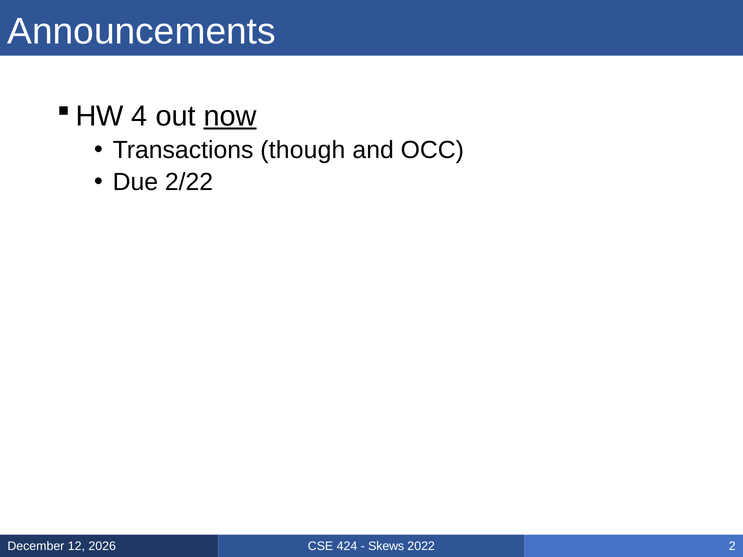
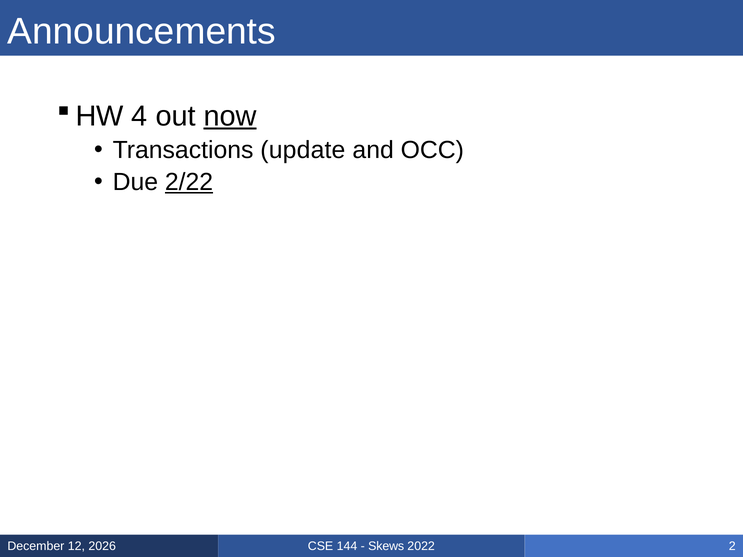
though: though -> update
2/22 underline: none -> present
424: 424 -> 144
